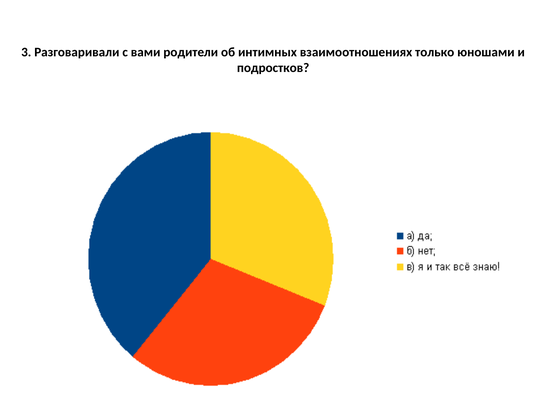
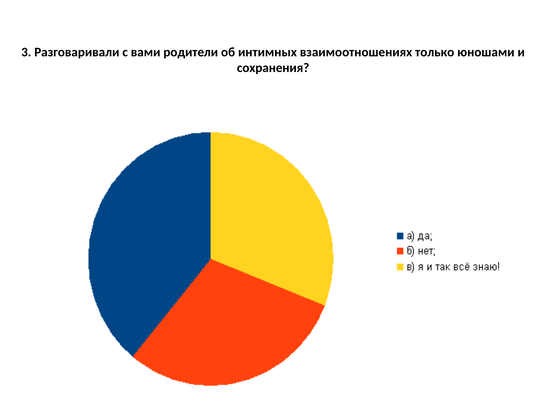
подростков: подростков -> сохранения
